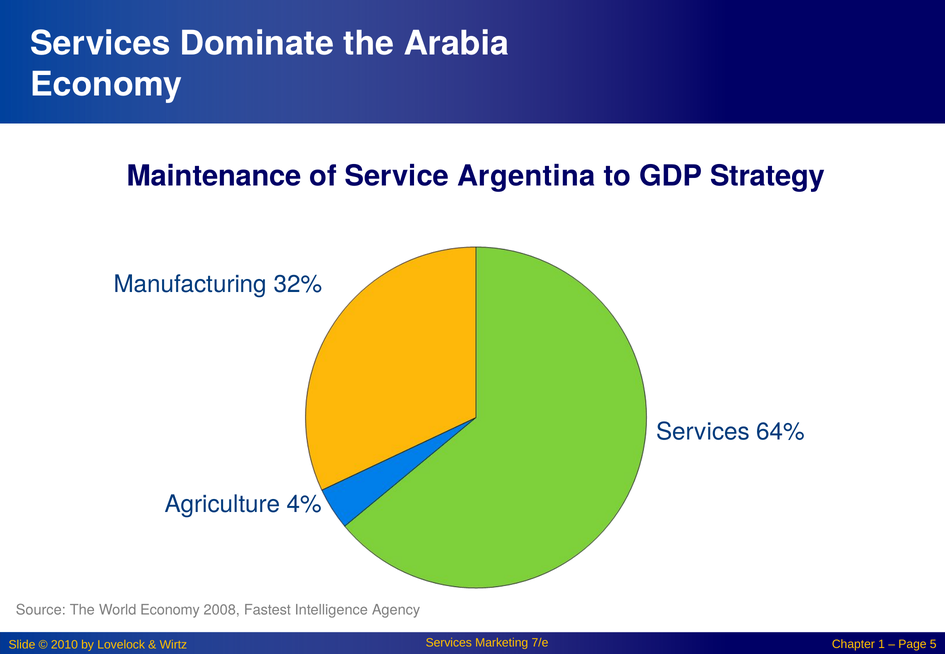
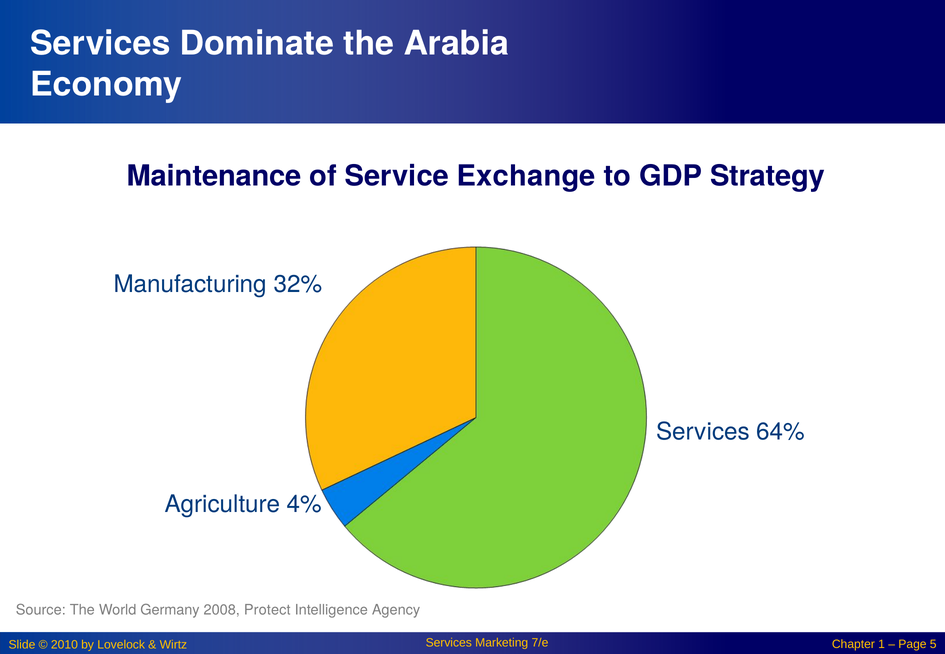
Argentina: Argentina -> Exchange
World Economy: Economy -> Germany
Fastest: Fastest -> Protect
